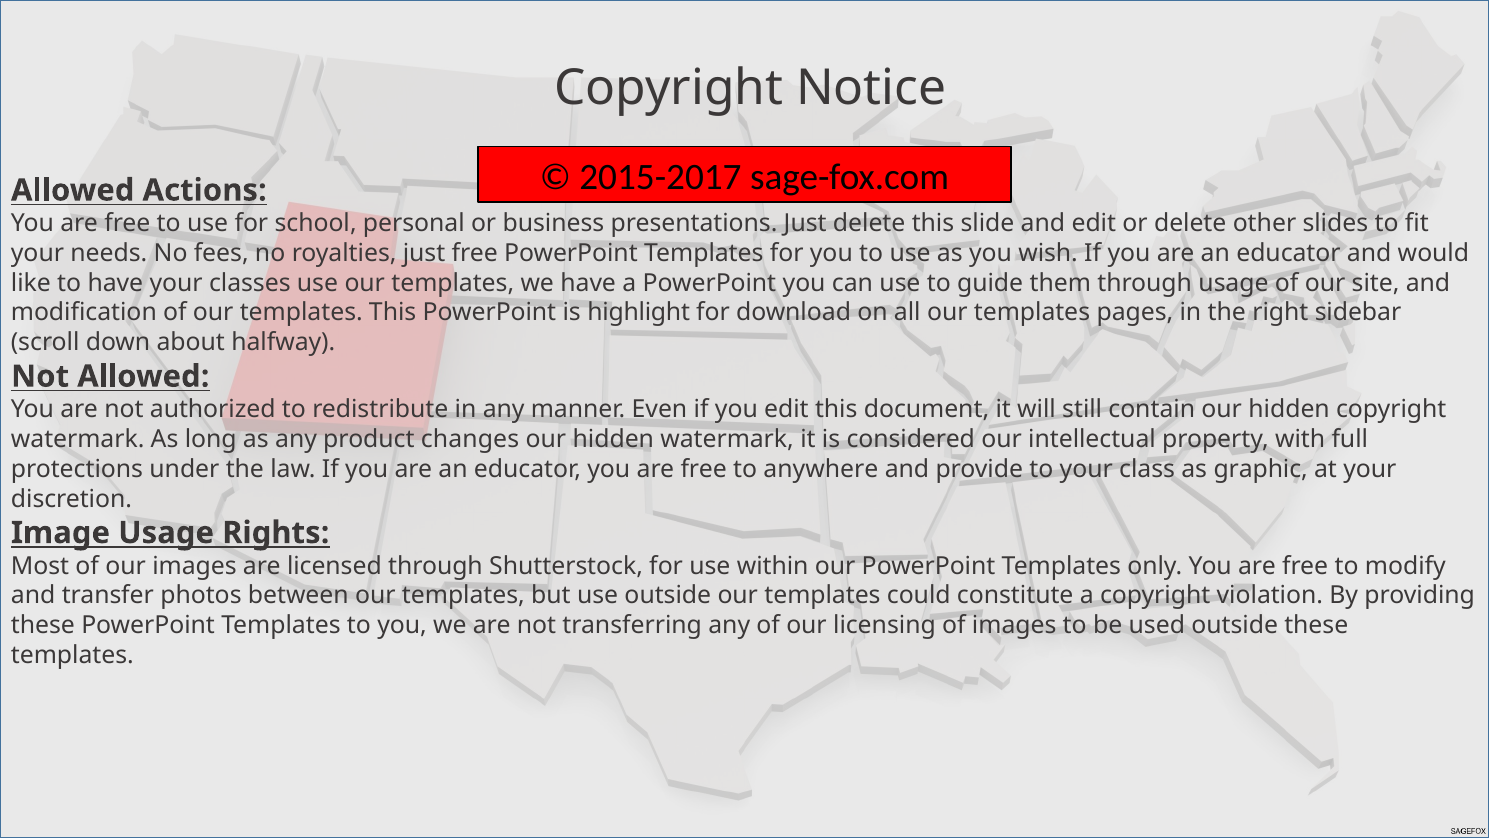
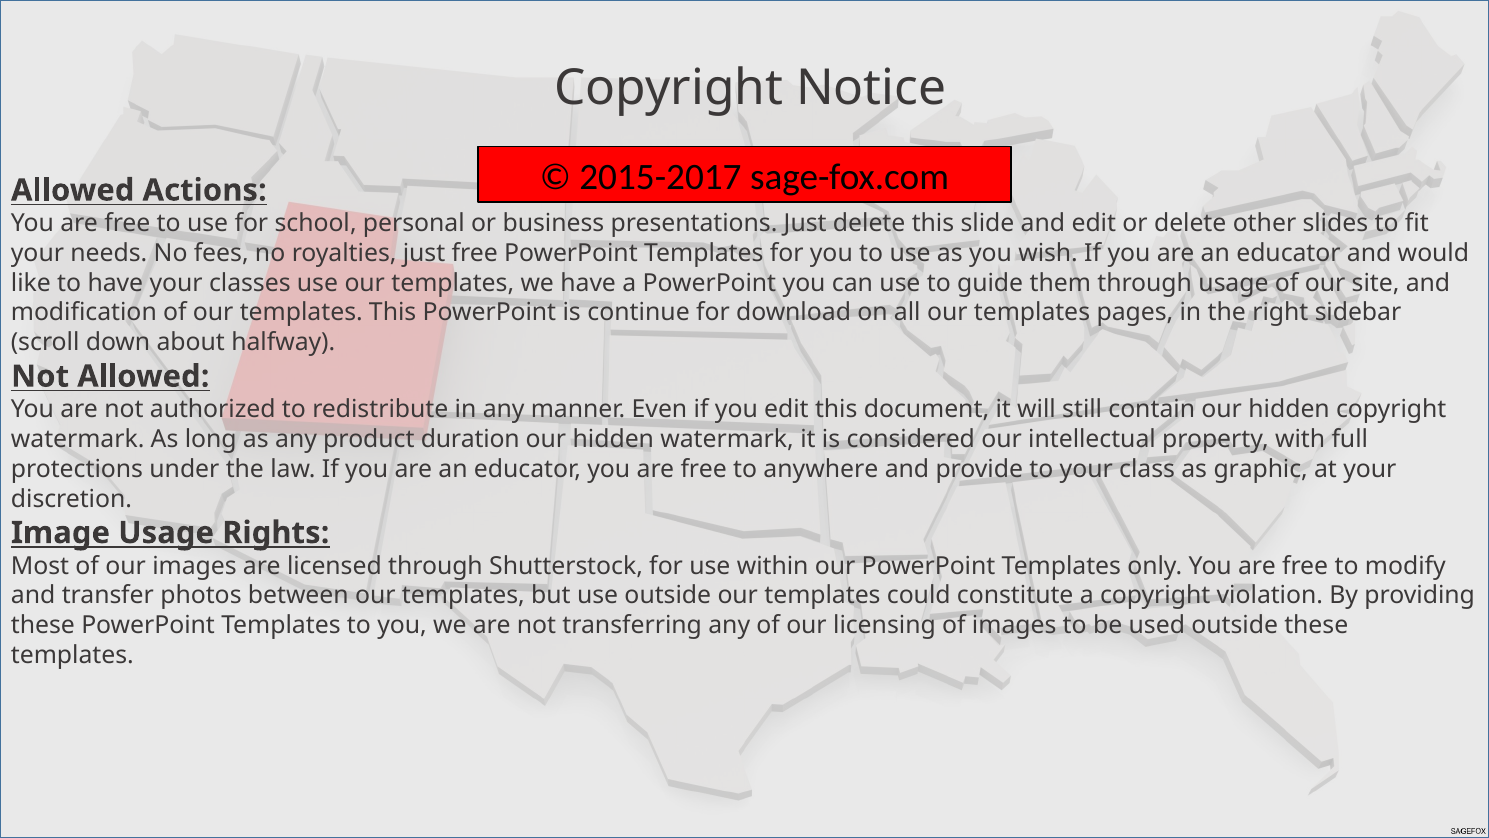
highlight: highlight -> continue
changes: changes -> duration
